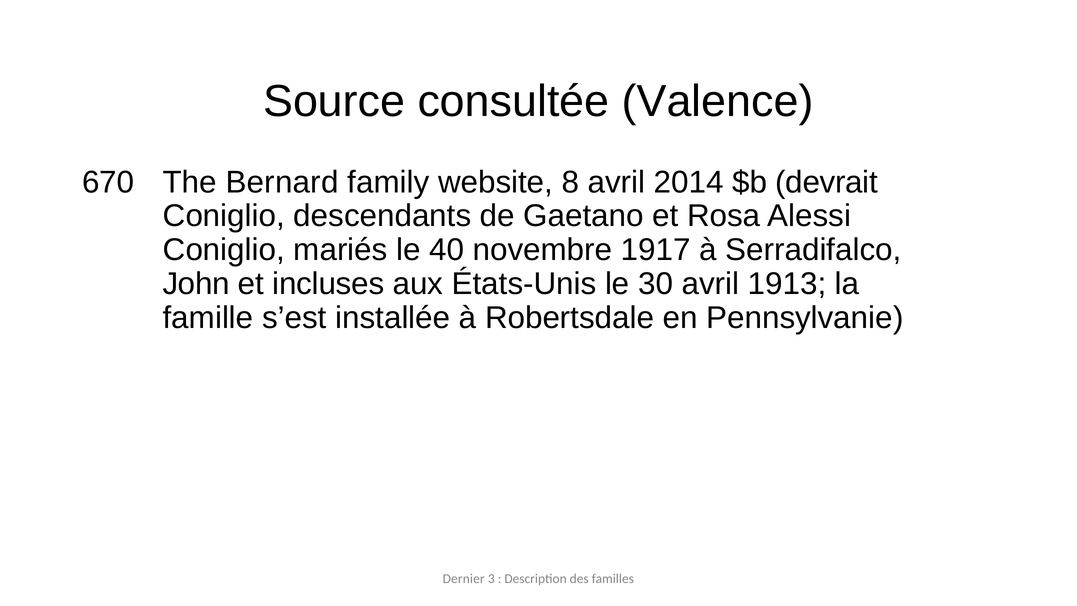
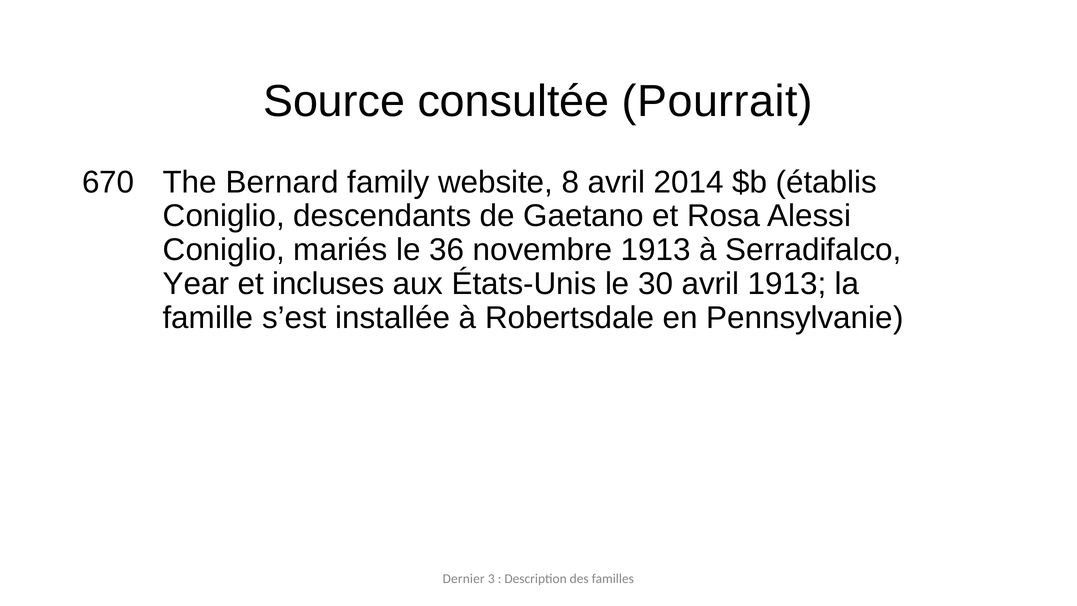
Valence: Valence -> Pourrait
devrait: devrait -> établis
40: 40 -> 36
novembre 1917: 1917 -> 1913
John: John -> Year
